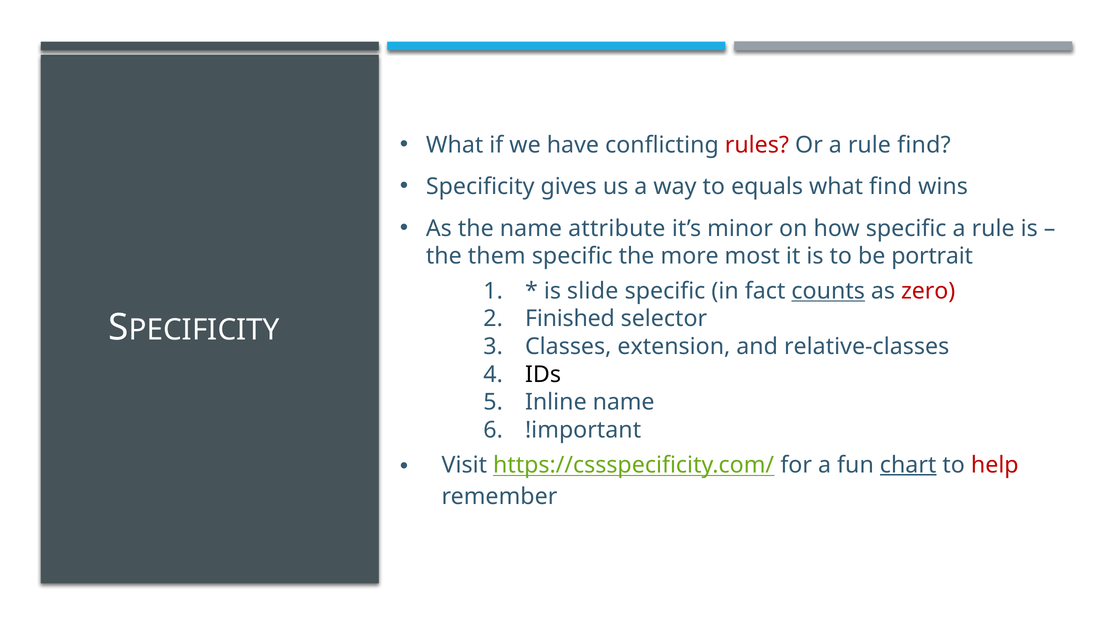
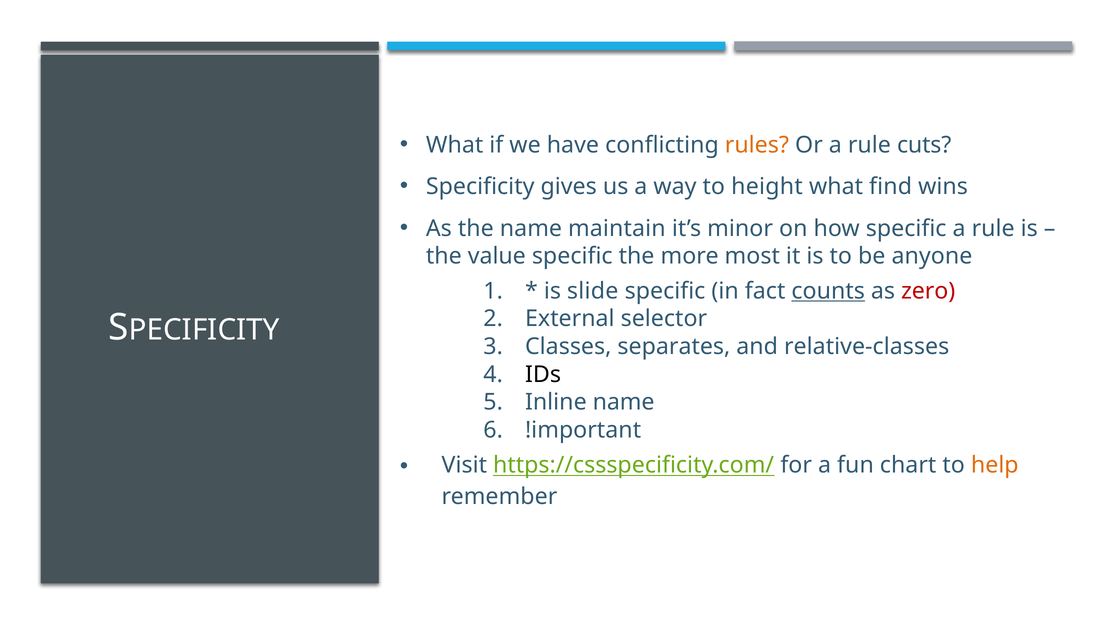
rules colour: red -> orange
rule find: find -> cuts
equals: equals -> height
attribute: attribute -> maintain
them: them -> value
portrait: portrait -> anyone
Finished: Finished -> External
extension: extension -> separates
chart underline: present -> none
help colour: red -> orange
